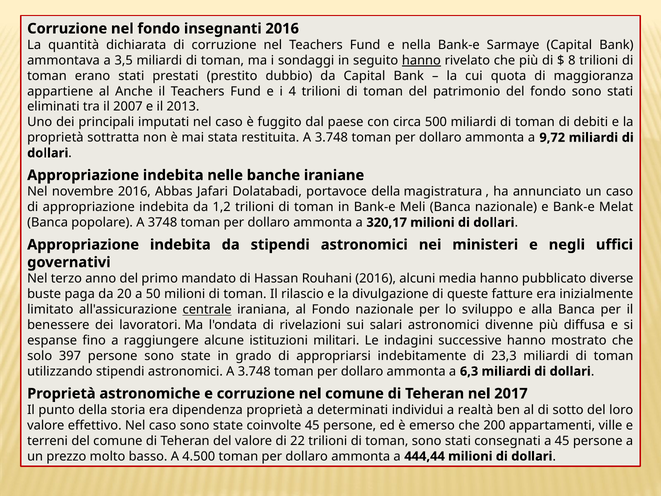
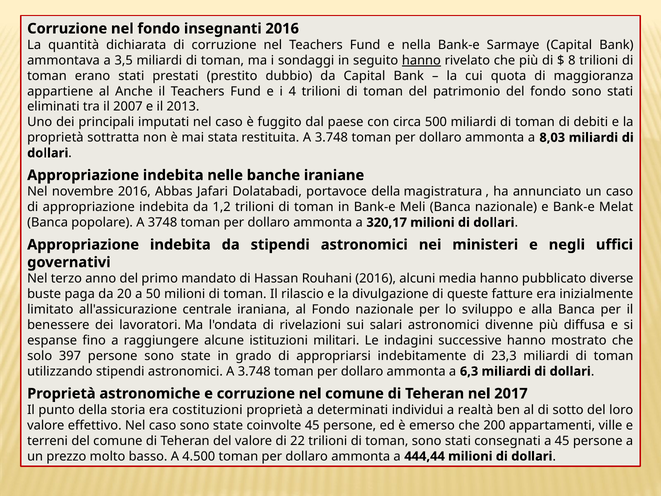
9,72: 9,72 -> 8,03
centrale underline: present -> none
dipendenza: dipendenza -> costituzioni
